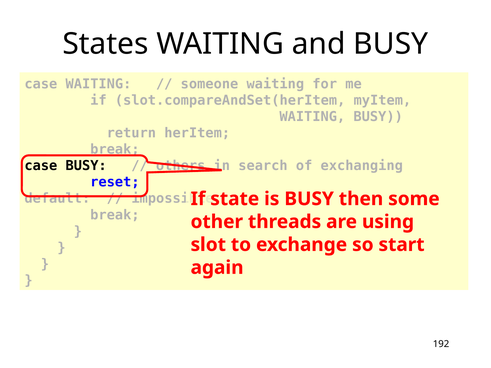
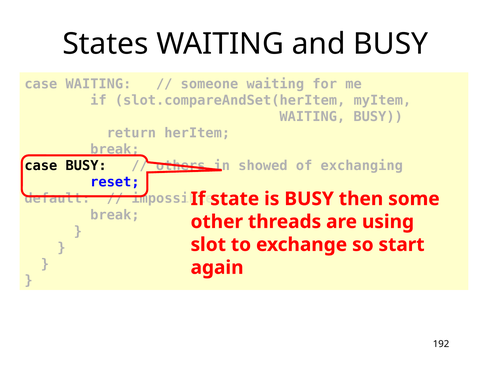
search: search -> showed
